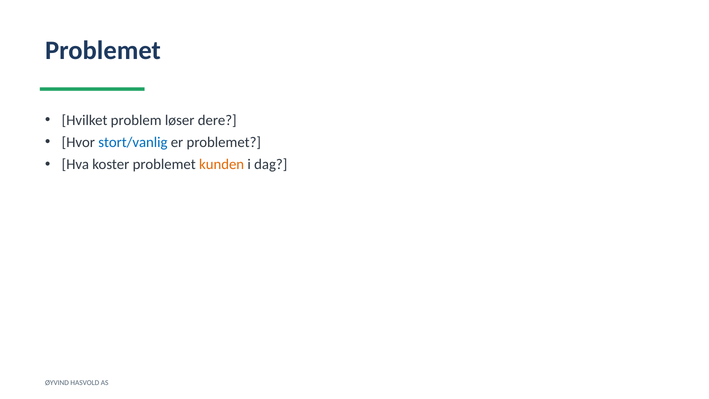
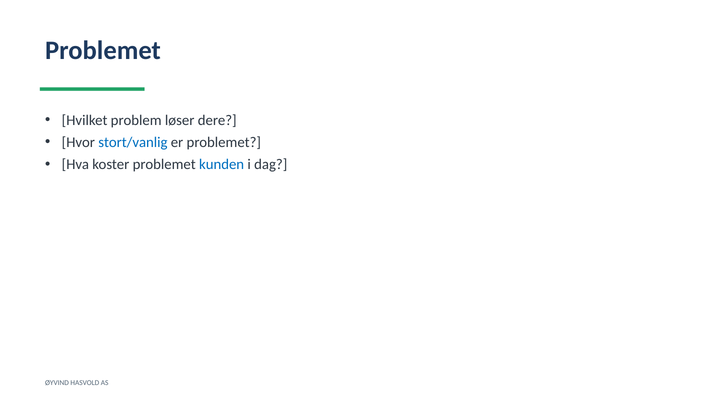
kunden colour: orange -> blue
